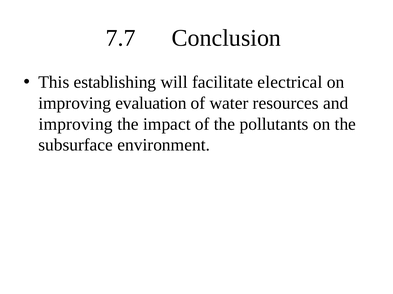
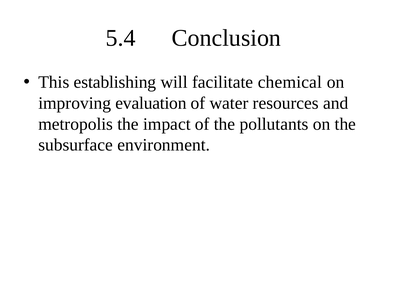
7.7: 7.7 -> 5.4
electrical: electrical -> chemical
improving at (76, 124): improving -> metropolis
